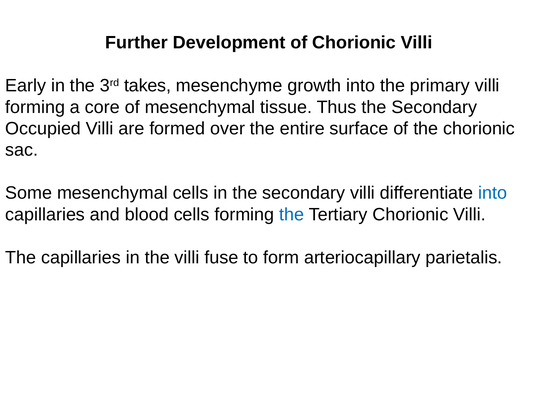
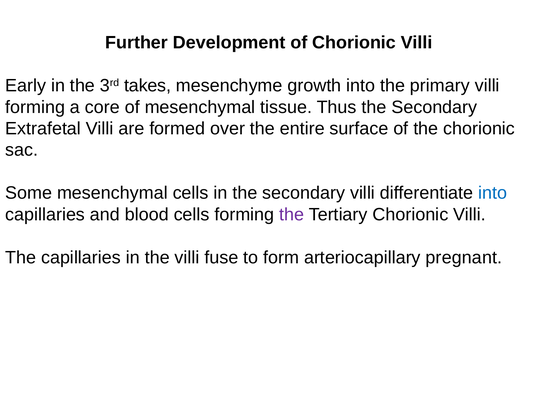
Occupied: Occupied -> Extrafetal
the at (292, 215) colour: blue -> purple
parietalis: parietalis -> pregnant
